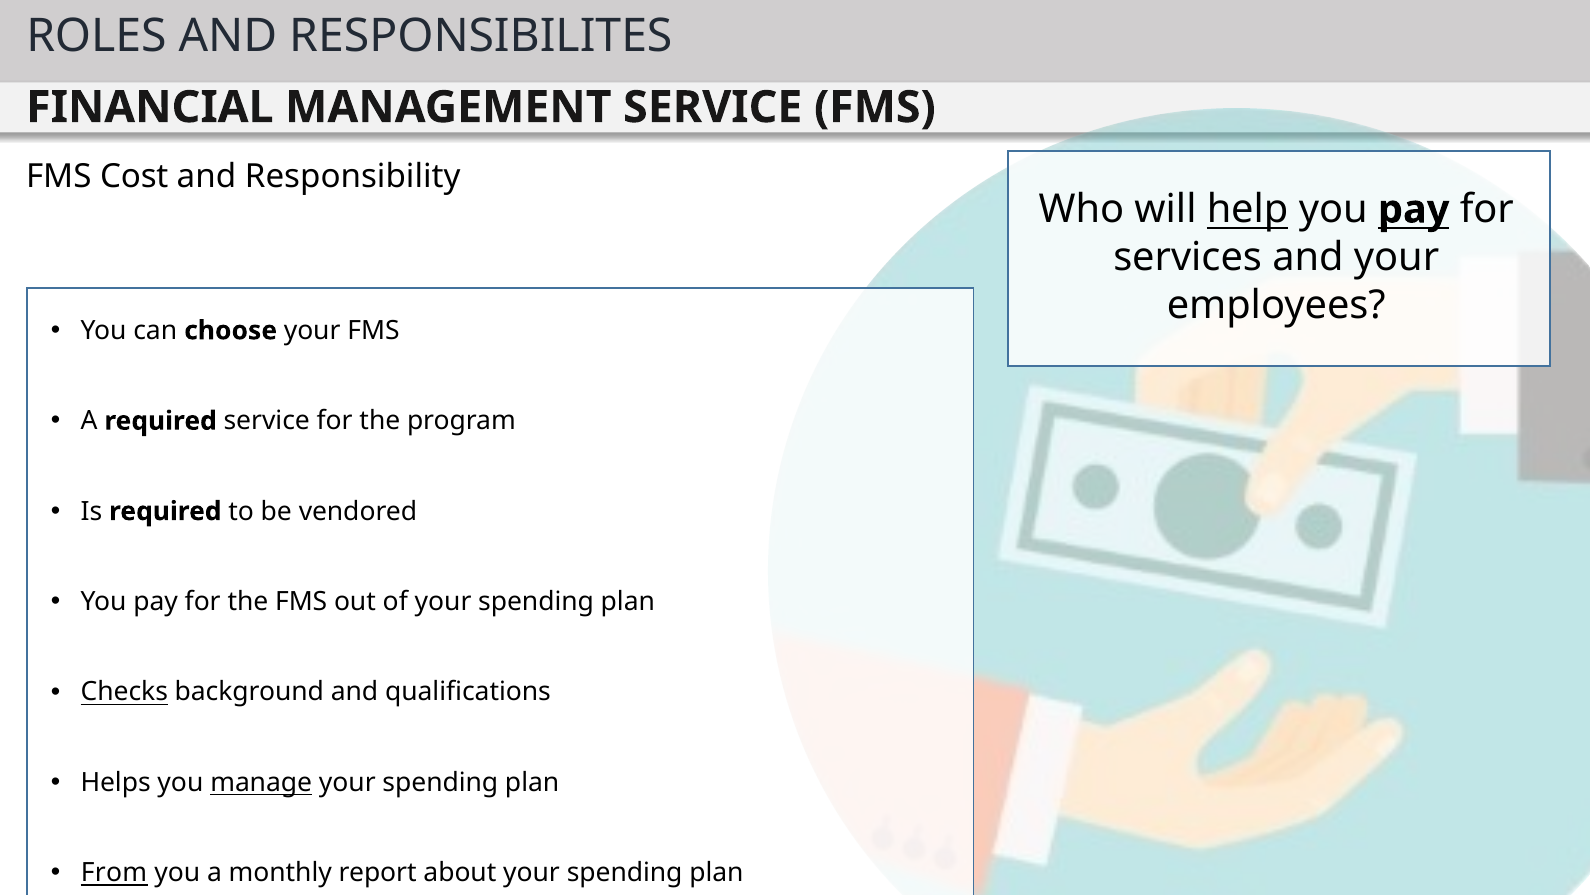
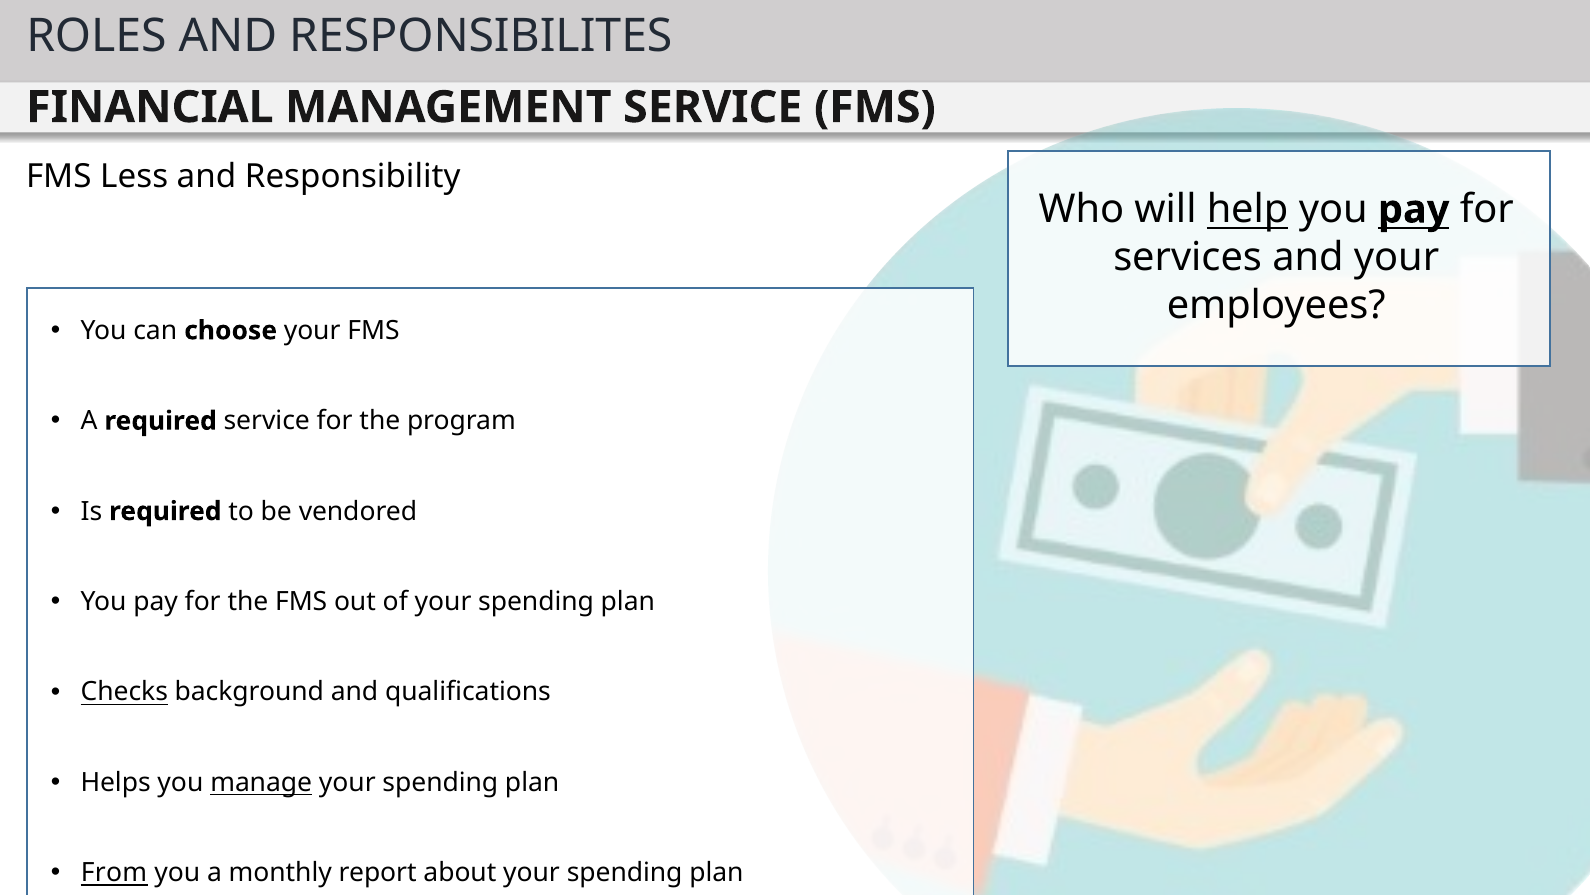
Cost: Cost -> Less
